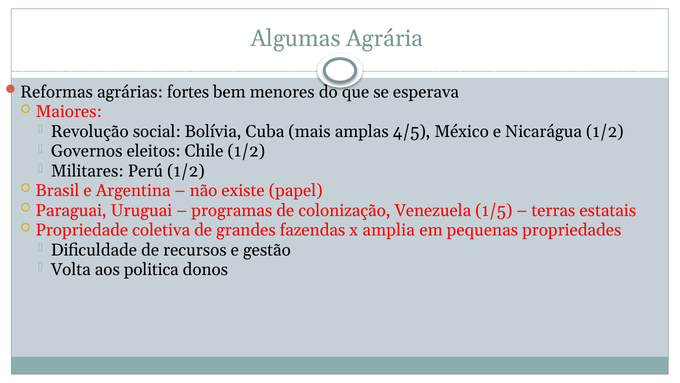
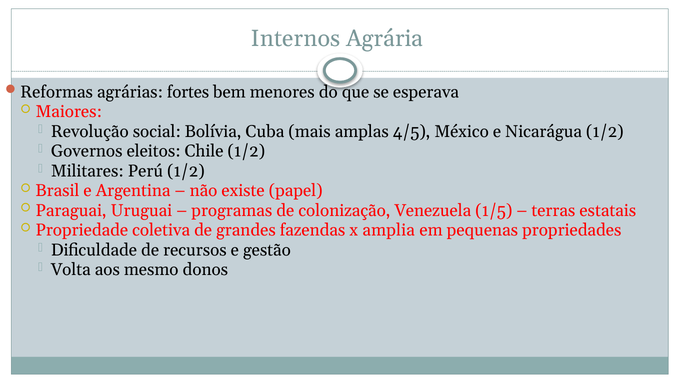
Algumas: Algumas -> Internos
politica: politica -> mesmo
